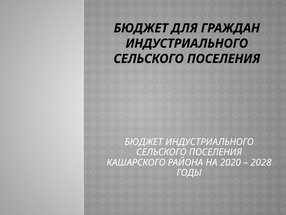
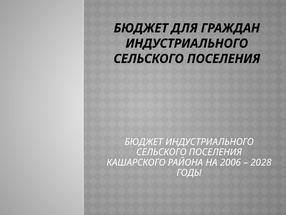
2020: 2020 -> 2006
